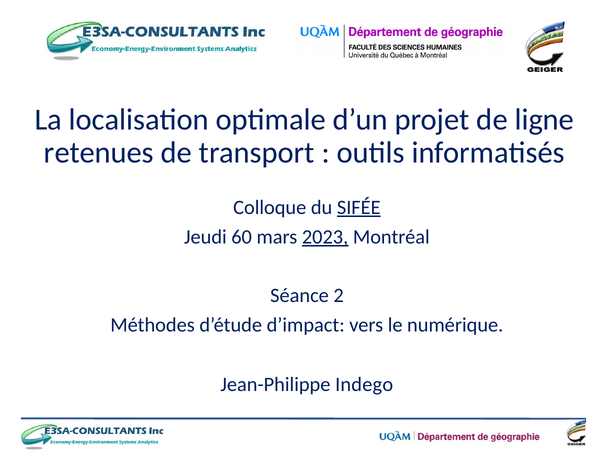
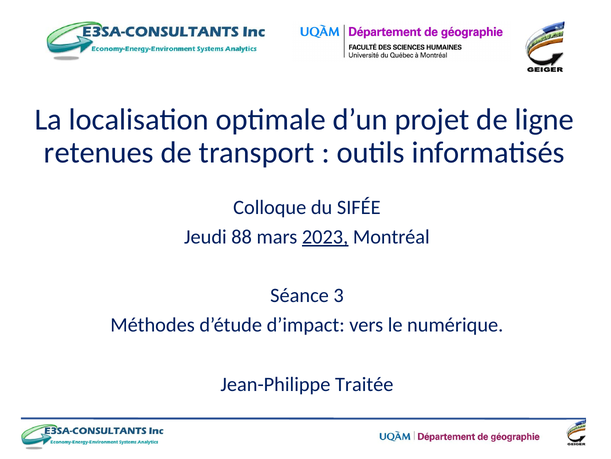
SIFÉE underline: present -> none
60: 60 -> 88
2: 2 -> 3
Indego: Indego -> Traitée
